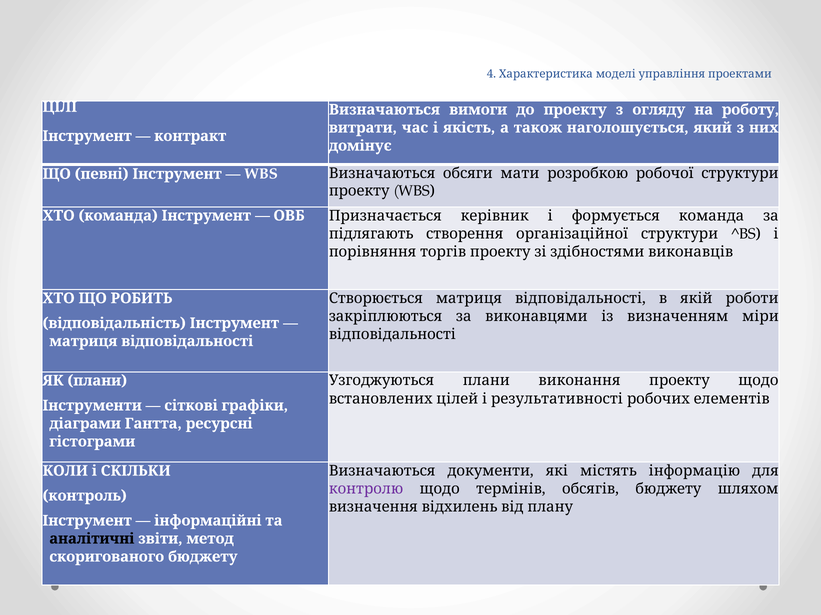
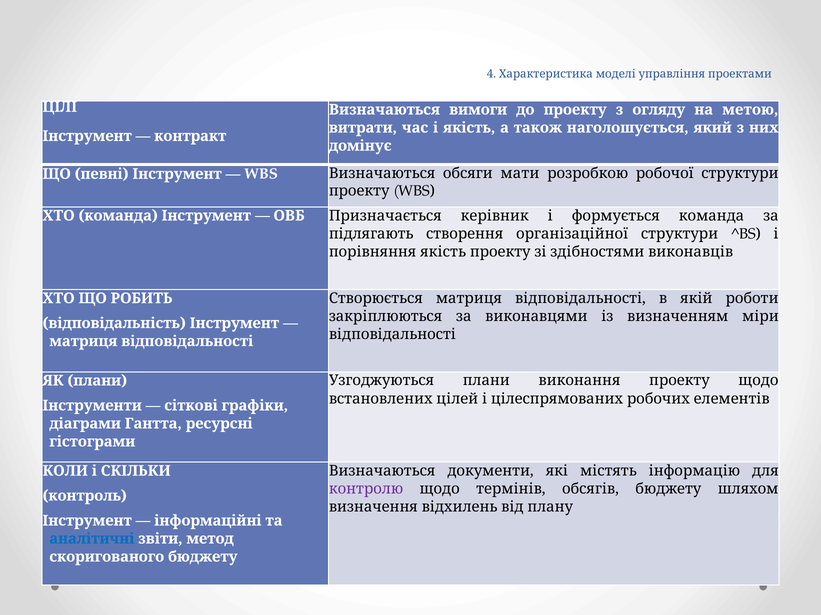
роботу: роботу -> метою
порівняння торгів: торгів -> якість
результативності: результативності -> цілеспрямованих
аналітичні colour: black -> blue
